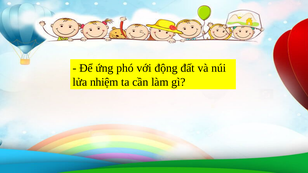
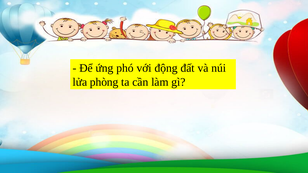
nhiệm: nhiệm -> phòng
